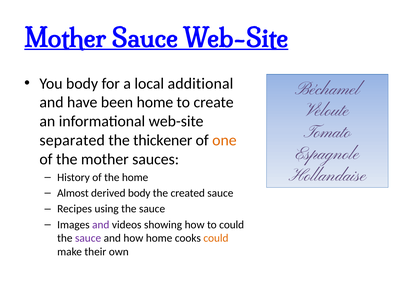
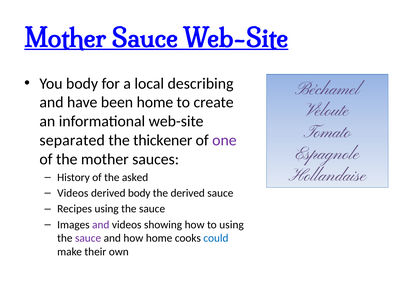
additional: additional -> describing
one colour: orange -> purple
the home: home -> asked
Almost at (73, 193): Almost -> Videos
the created: created -> derived
to could: could -> using
could at (216, 238) colour: orange -> blue
